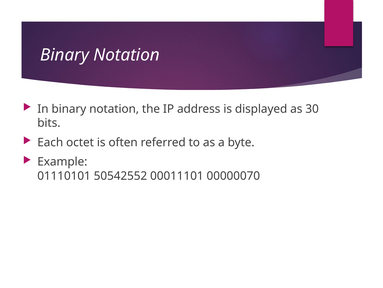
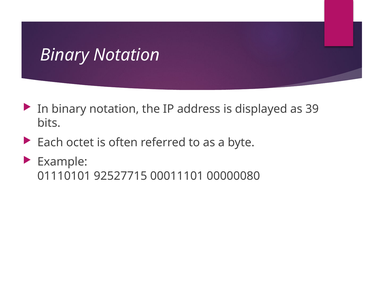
30: 30 -> 39
50542552: 50542552 -> 92527715
00000070: 00000070 -> 00000080
